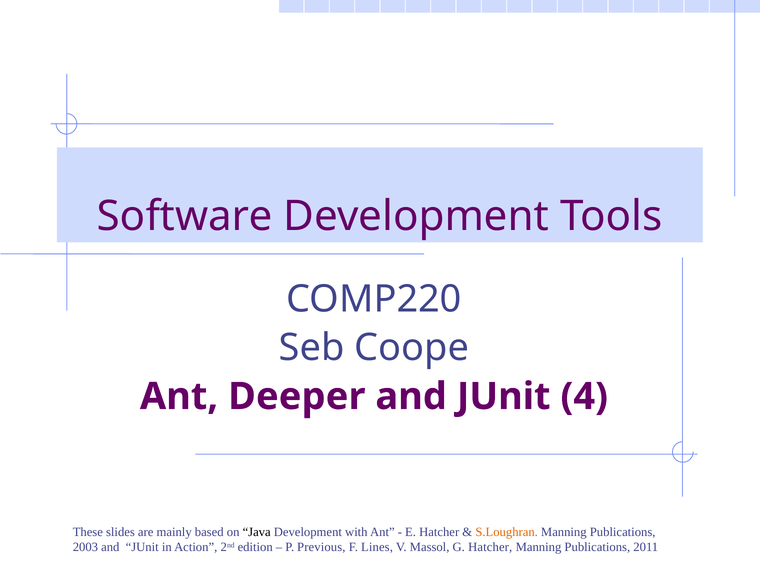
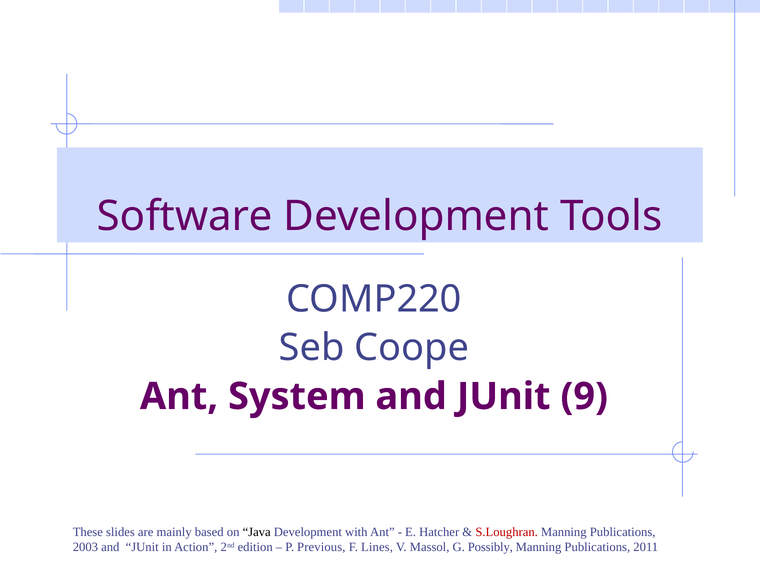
Deeper: Deeper -> System
4: 4 -> 9
S.Loughran colour: orange -> red
G Hatcher: Hatcher -> Possibly
